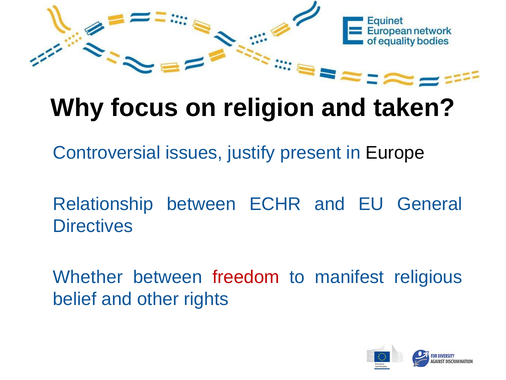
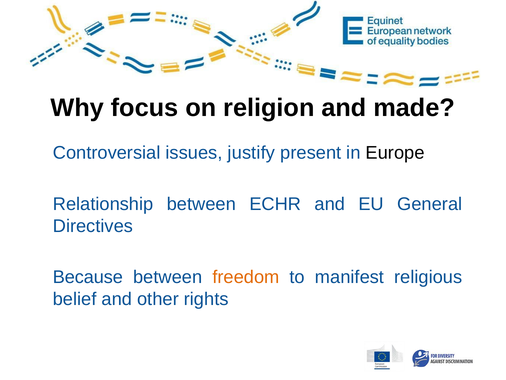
taken: taken -> made
Whether: Whether -> Because
freedom colour: red -> orange
